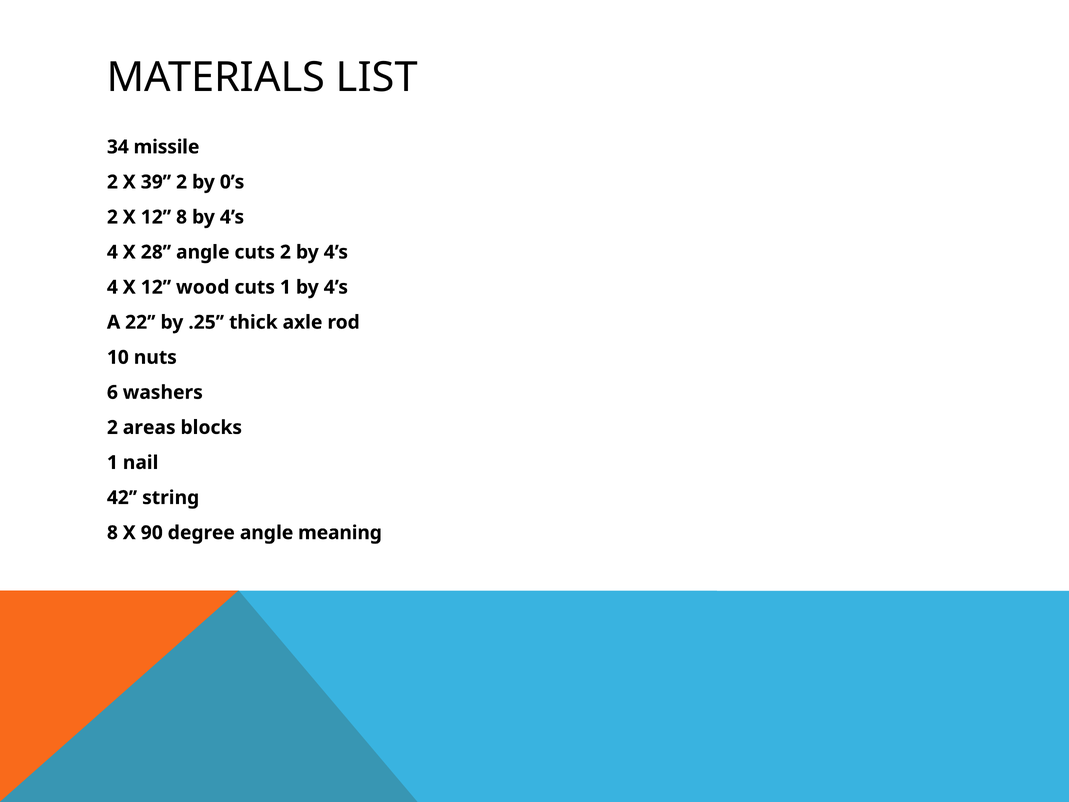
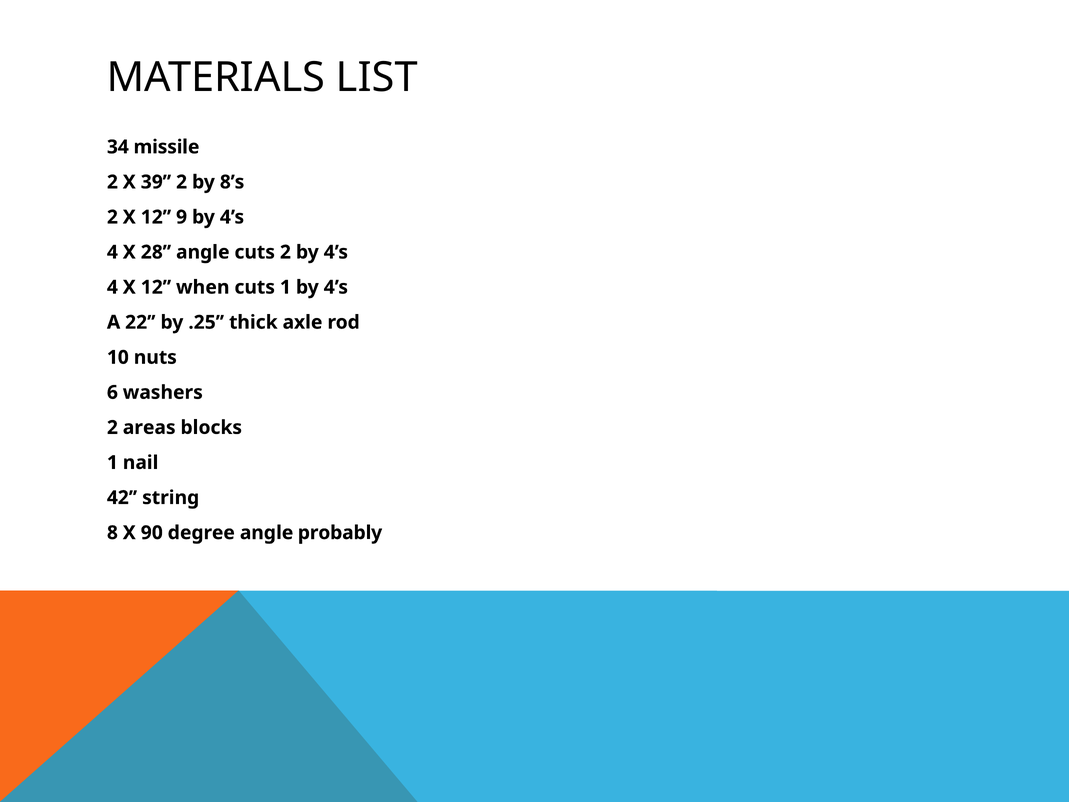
0’s: 0’s -> 8’s
12 8: 8 -> 9
wood: wood -> when
meaning: meaning -> probably
